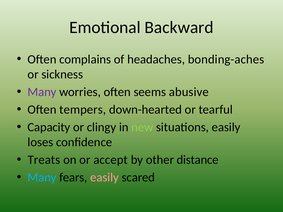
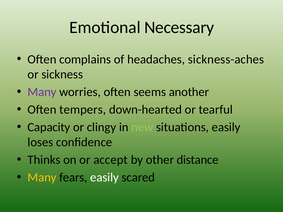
Backward: Backward -> Necessary
bonding-aches: bonding-aches -> sickness-aches
abusive: abusive -> another
Treats: Treats -> Thinks
Many at (42, 178) colour: light blue -> yellow
easily at (104, 178) colour: pink -> white
